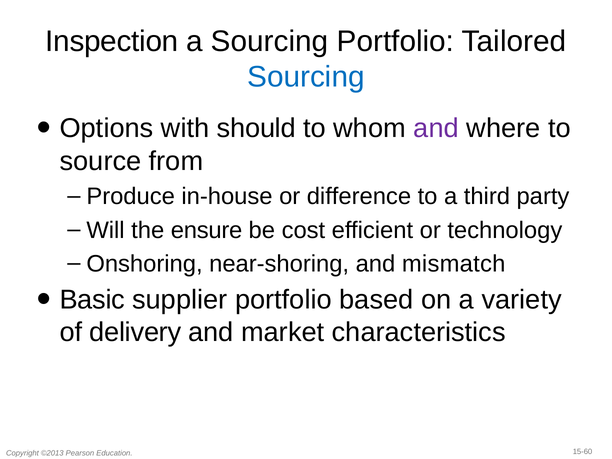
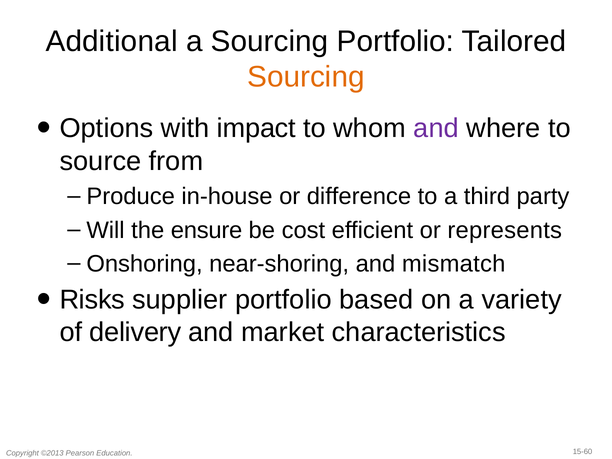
Inspection: Inspection -> Additional
Sourcing at (306, 77) colour: blue -> orange
should: should -> impact
technology: technology -> represents
Basic: Basic -> Risks
